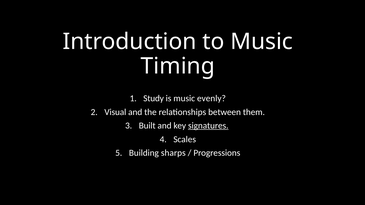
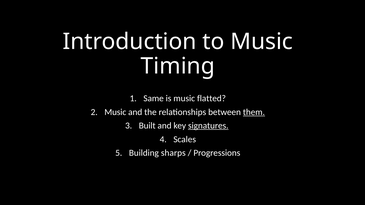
Study: Study -> Same
evenly: evenly -> flatted
Visual at (115, 112): Visual -> Music
them underline: none -> present
